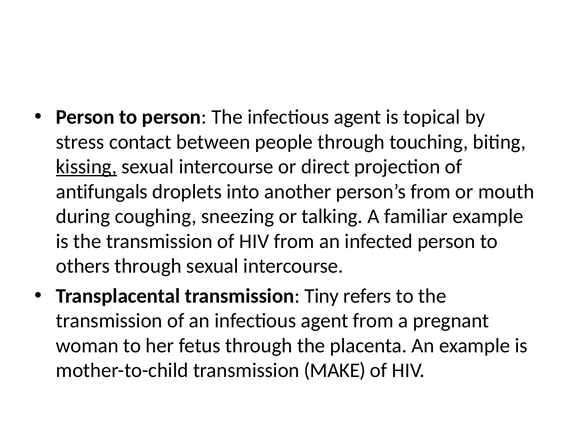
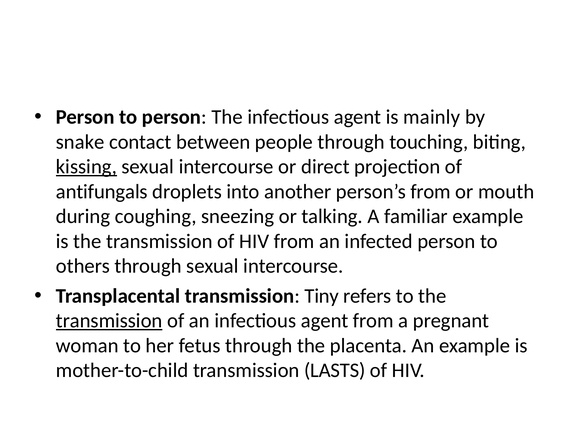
topical: topical -> mainly
stress: stress -> snake
transmission at (109, 321) underline: none -> present
MAKE: MAKE -> LASTS
